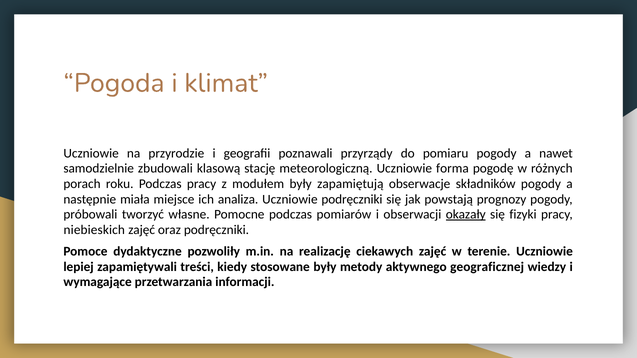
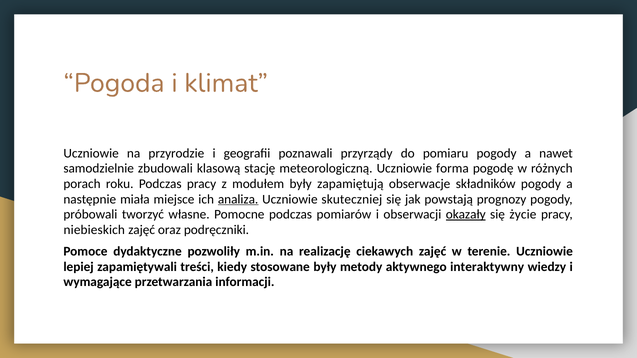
analiza underline: none -> present
Uczniowie podręczniki: podręczniki -> skuteczniej
fizyki: fizyki -> życie
geograficznej: geograficznej -> interaktywny
